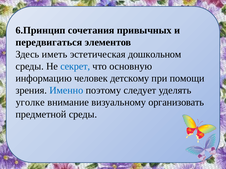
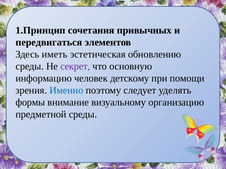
6.Принцип: 6.Принцип -> 1.Принцип
дошкольном: дошкольном -> обновлению
секрет colour: blue -> purple
уголке: уголке -> формы
организовать: организовать -> организацию
